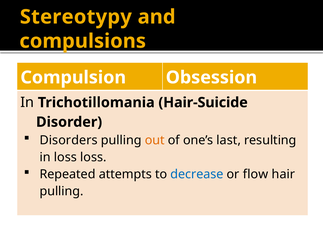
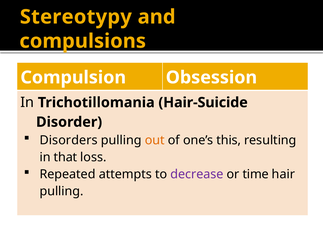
last: last -> this
in loss: loss -> that
decrease colour: blue -> purple
flow: flow -> time
